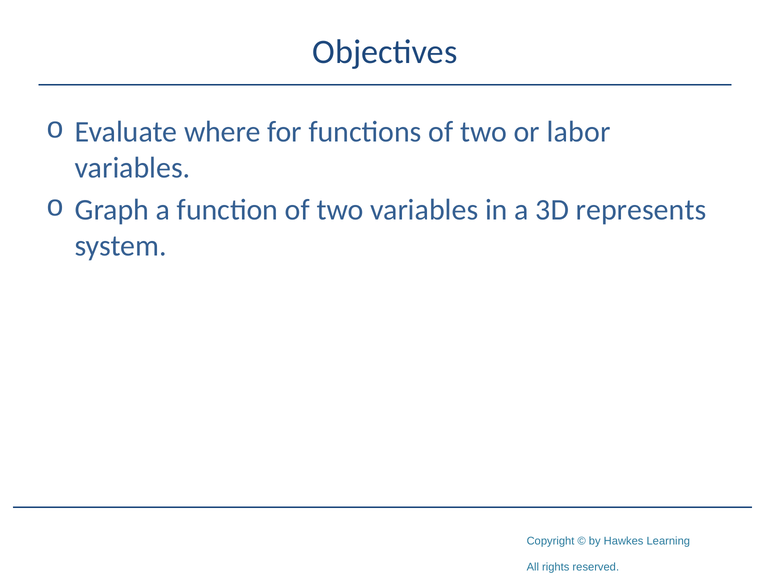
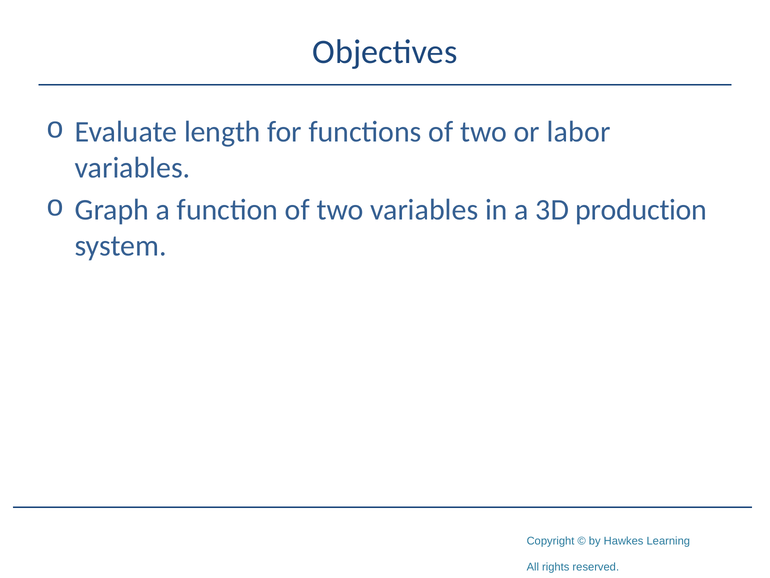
where: where -> length
represents: represents -> production
